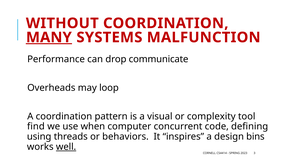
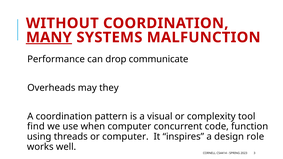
loop: loop -> they
defining: defining -> function
or behaviors: behaviors -> computer
bins: bins -> role
well underline: present -> none
